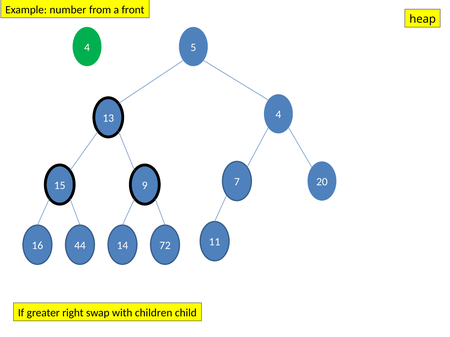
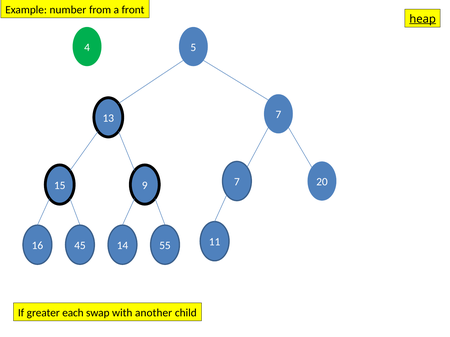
heap underline: none -> present
13 4: 4 -> 7
44: 44 -> 45
72: 72 -> 55
right: right -> each
children: children -> another
